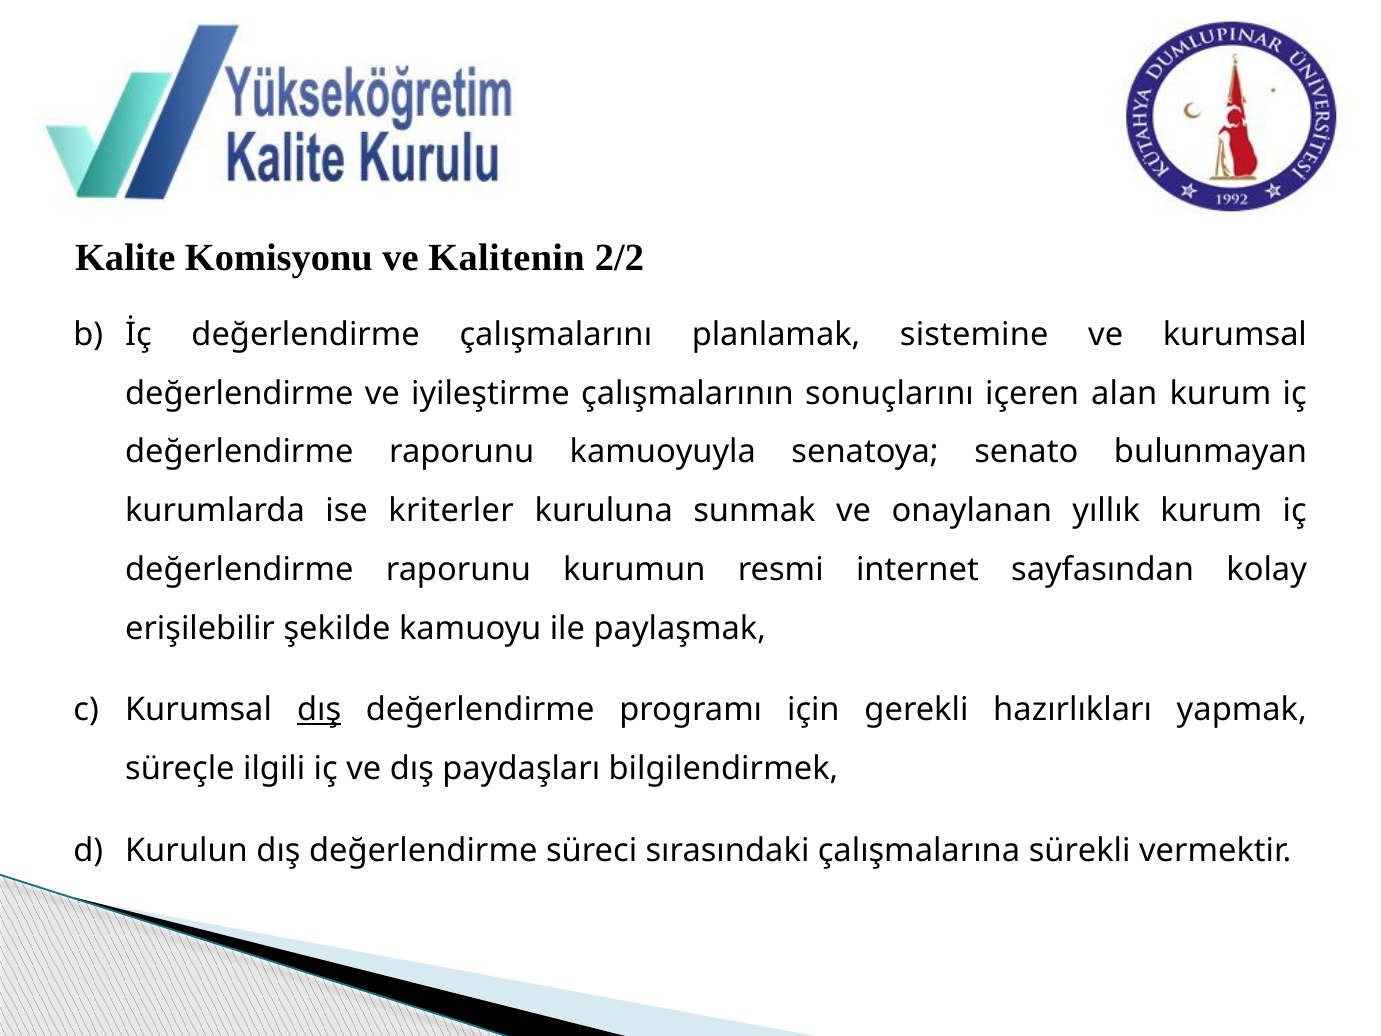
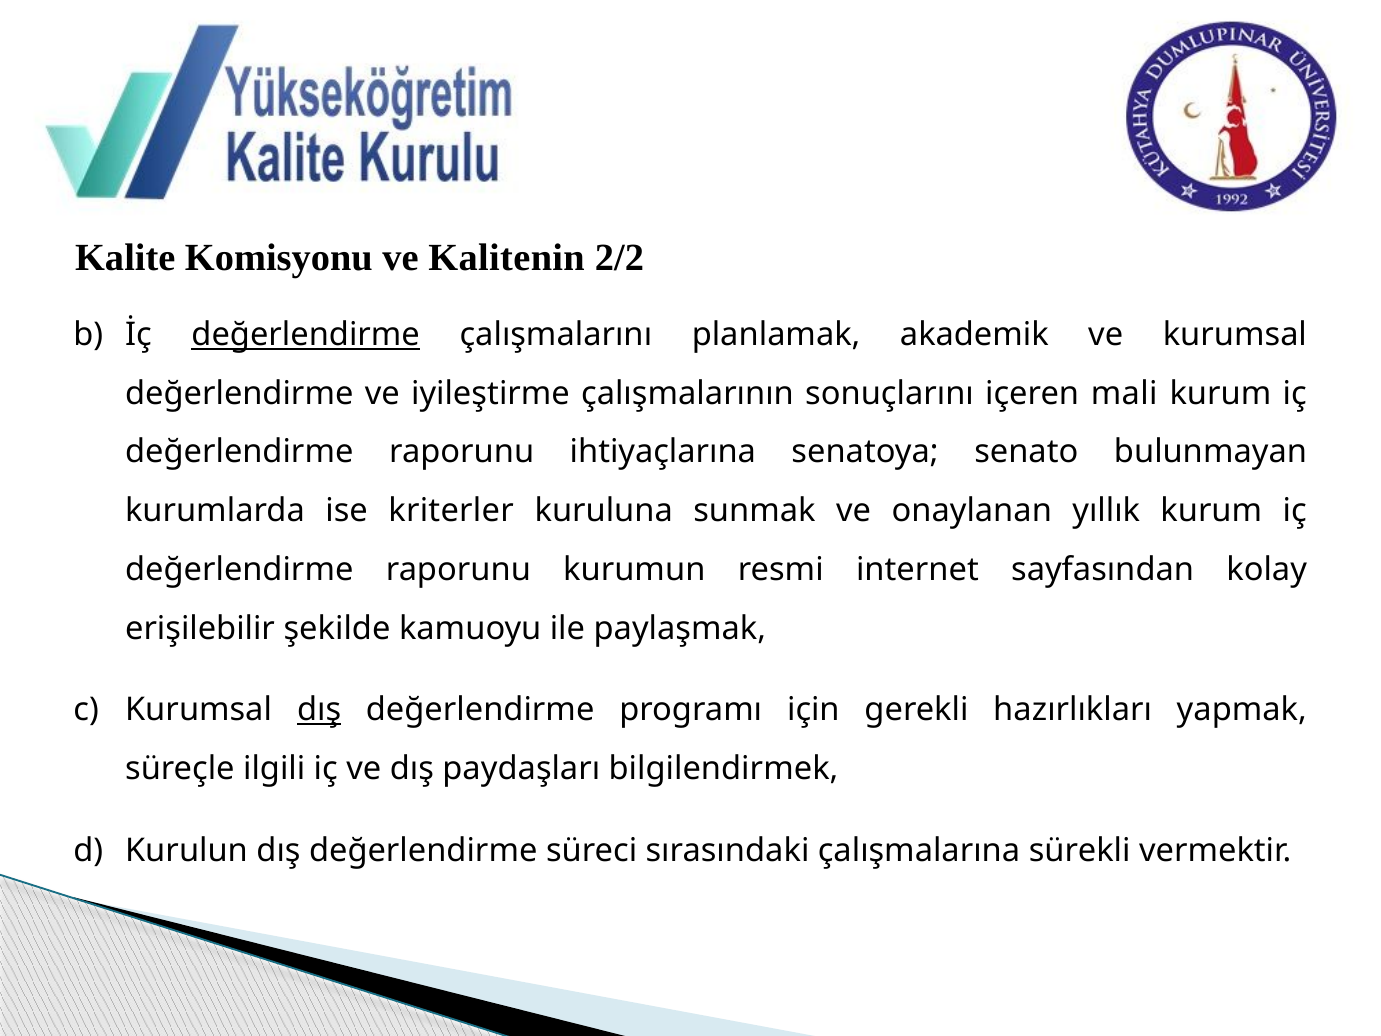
değerlendirme at (306, 335) underline: none -> present
sistemine: sistemine -> akademik
alan: alan -> mali
kamuoyuyla: kamuoyuyla -> ihtiyaçlarına
